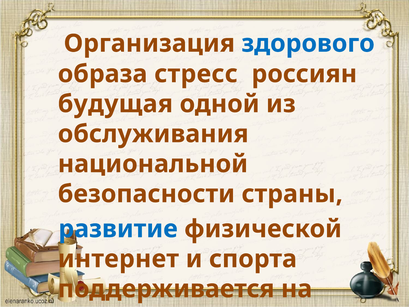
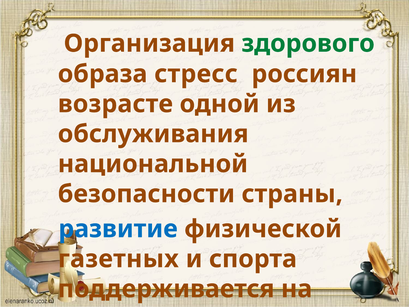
здорового colour: blue -> green
будущая: будущая -> возрасте
интернет: интернет -> газетных
